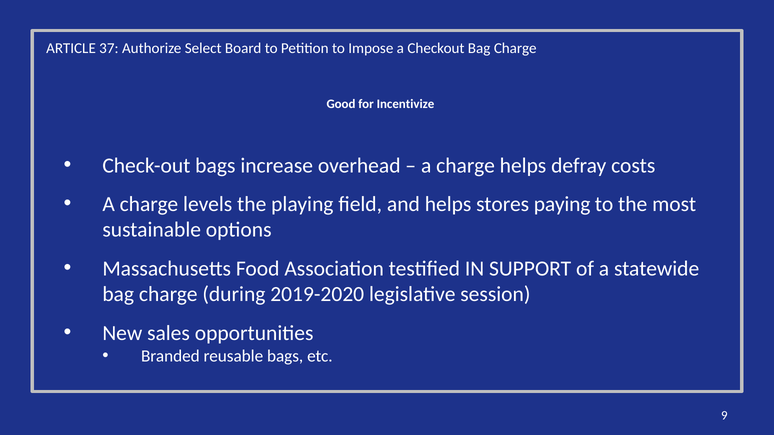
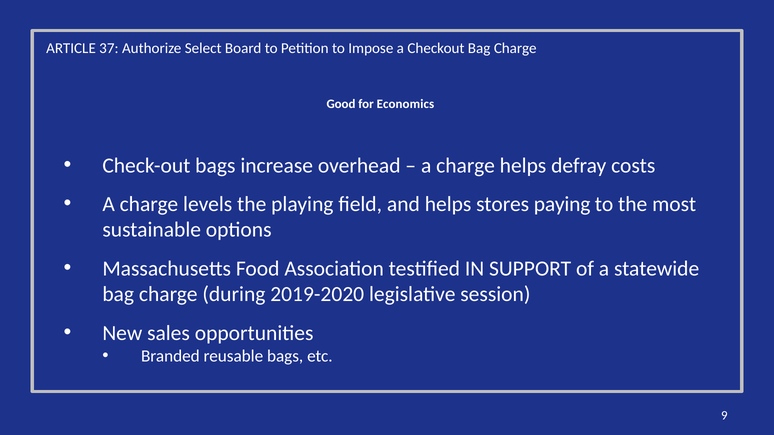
Incentivize: Incentivize -> Economics
